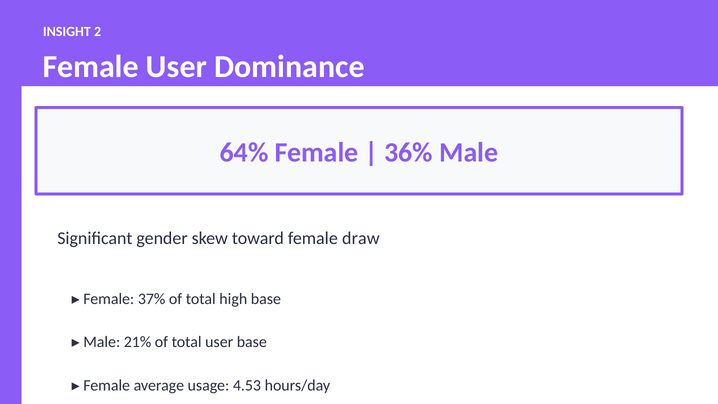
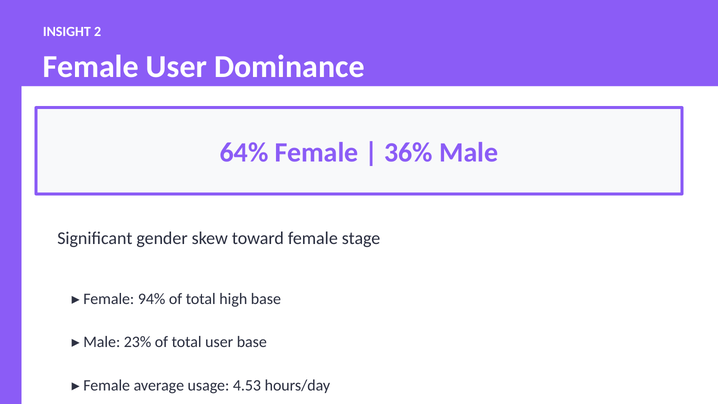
draw: draw -> stage
37%: 37% -> 94%
21%: 21% -> 23%
